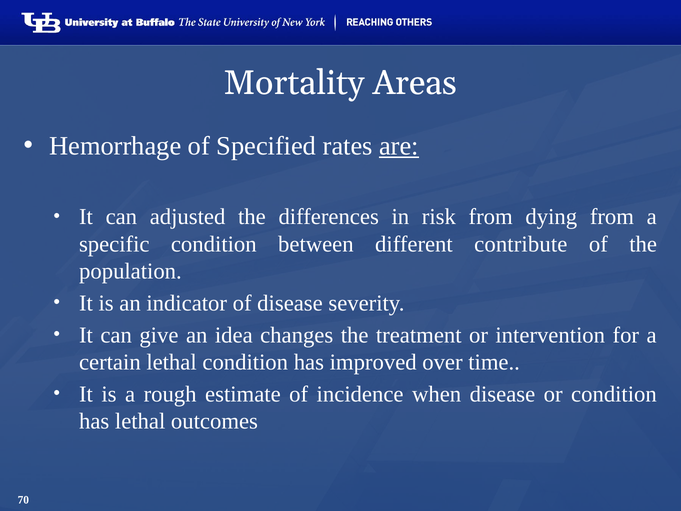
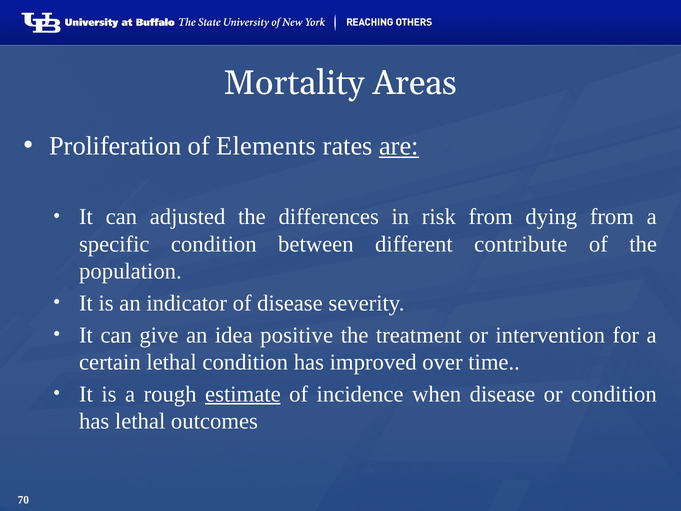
Hemorrhage: Hemorrhage -> Proliferation
Specified: Specified -> Elements
changes: changes -> positive
estimate underline: none -> present
